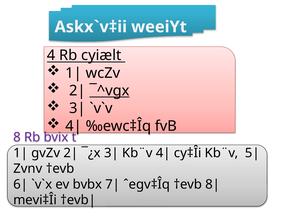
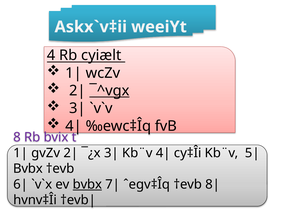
Zvnv at (28, 168): Zvnv -> Bvbx
bvbx at (87, 184) underline: none -> present
mevi‡Îi: mevi‡Îi -> hvnv‡Îi
